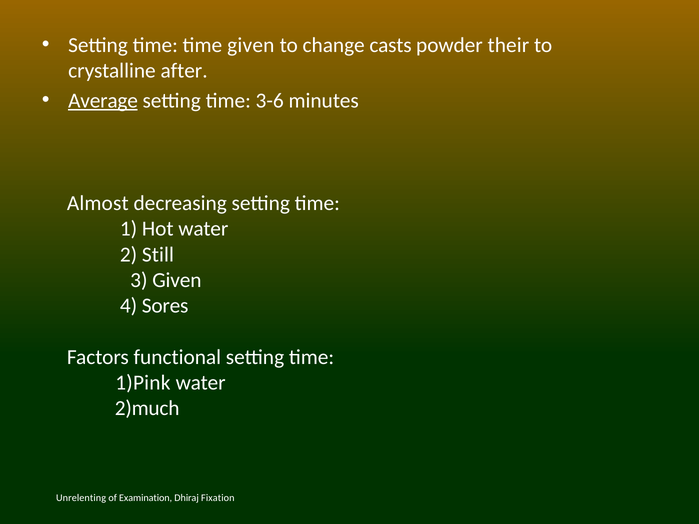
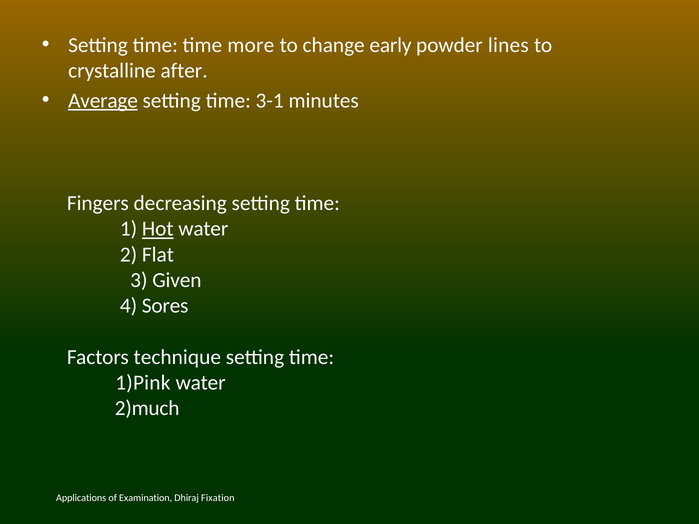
time given: given -> more
casts: casts -> early
their: their -> lines
3-6: 3-6 -> 3-1
Almost: Almost -> Fingers
Hot underline: none -> present
Still: Still -> Flat
functional: functional -> technique
Unrelenting: Unrelenting -> Applications
